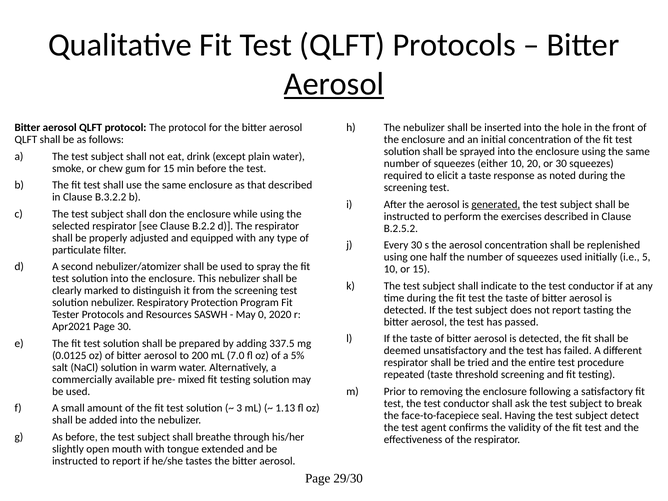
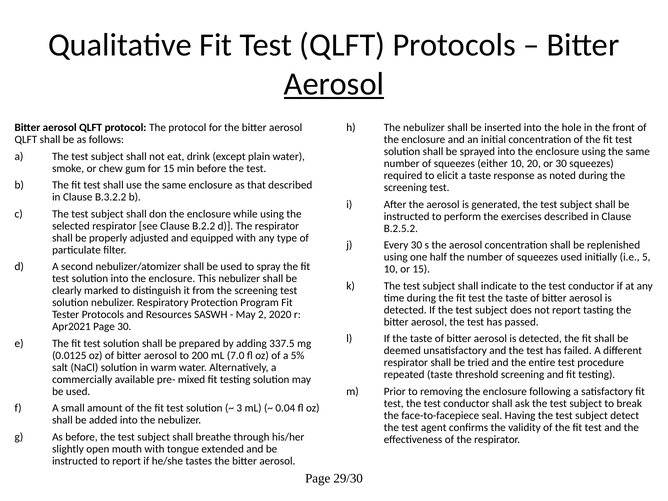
generated underline: present -> none
0: 0 -> 2
1.13: 1.13 -> 0.04
